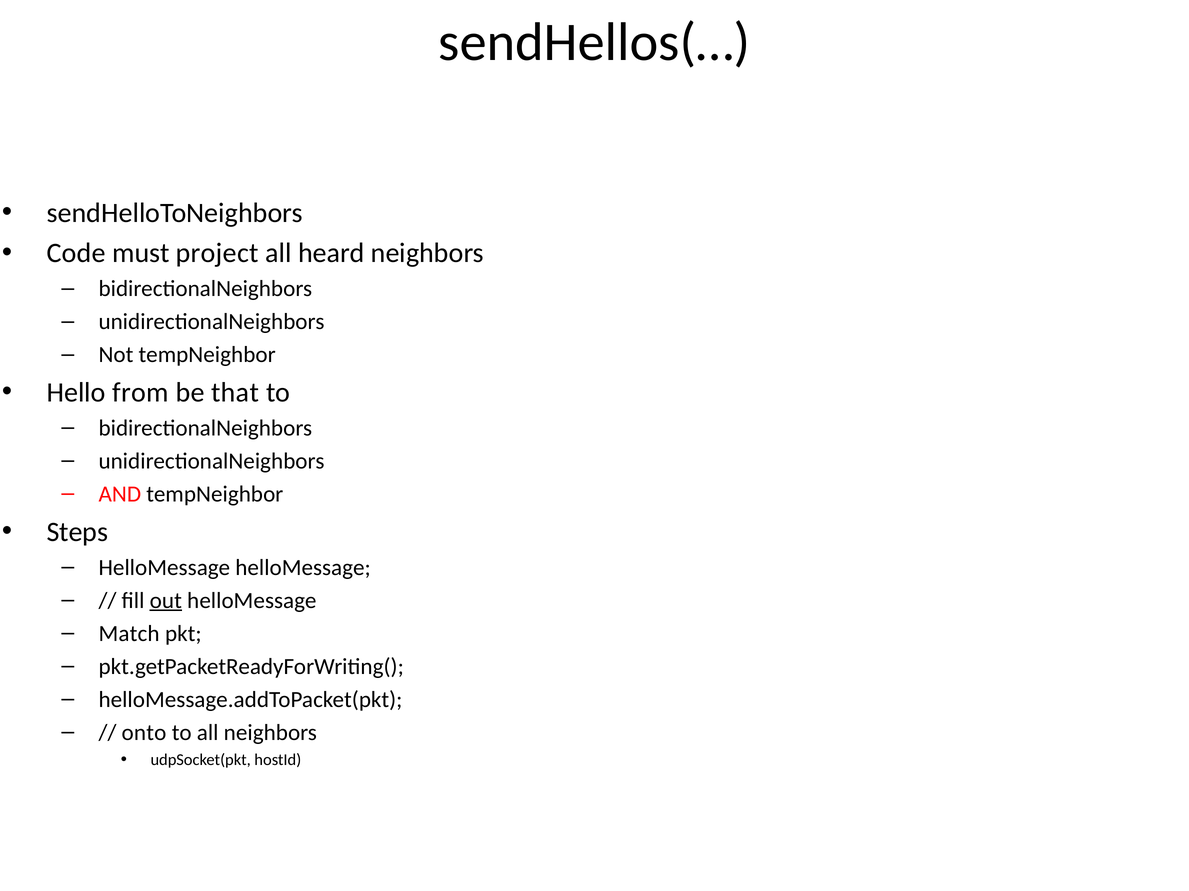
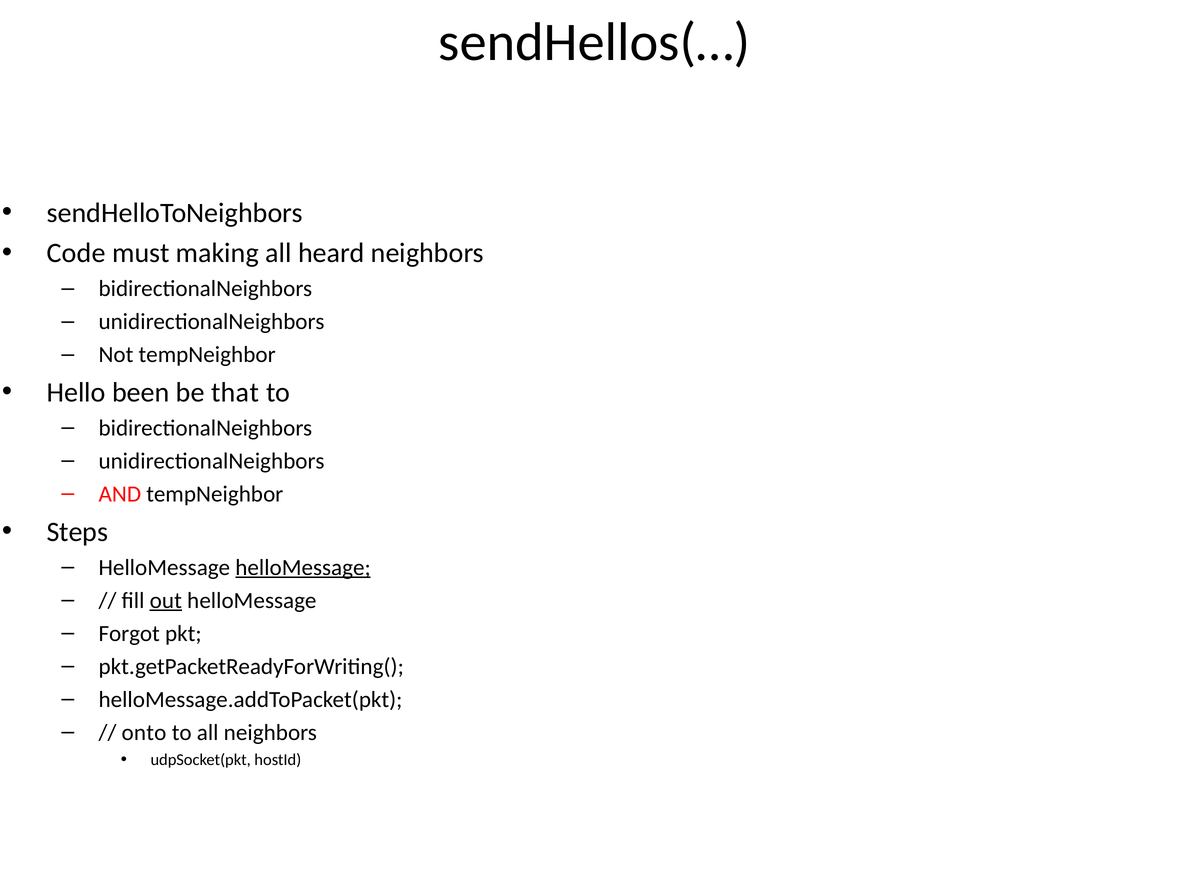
project: project -> making
from: from -> been
helloMessage at (303, 568) underline: none -> present
Match: Match -> Forgot
